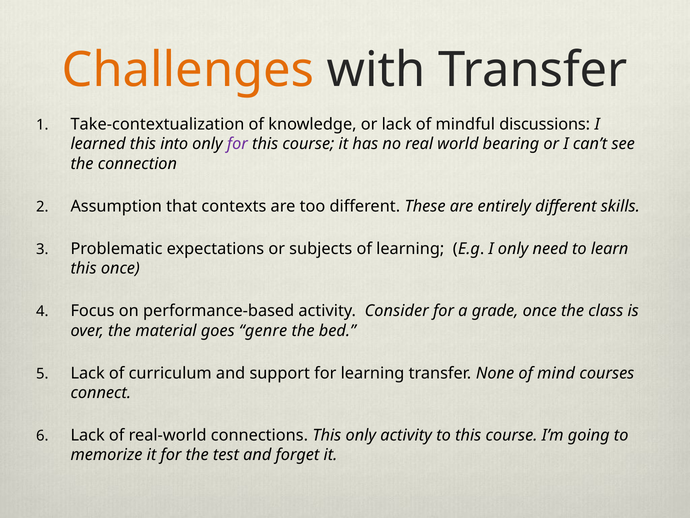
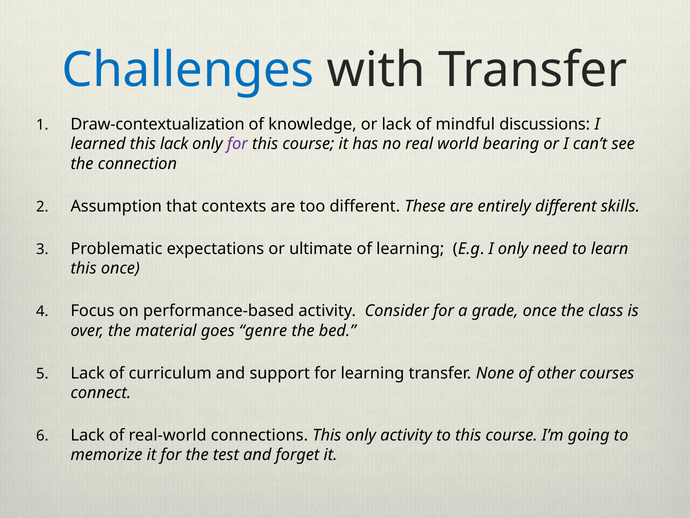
Challenges colour: orange -> blue
Take-contextualization: Take-contextualization -> Draw-contextualization
this into: into -> lack
subjects: subjects -> ultimate
mind: mind -> other
